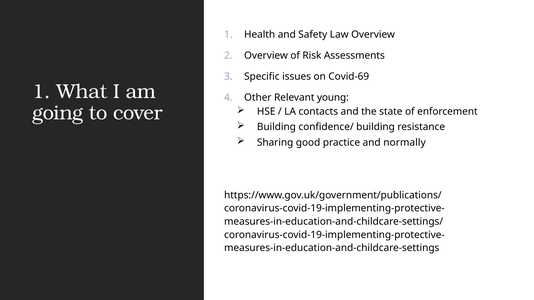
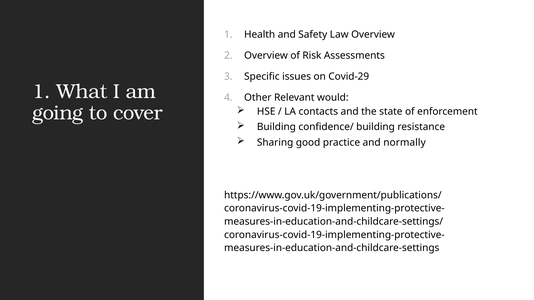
Covid-69: Covid-69 -> Covid-29
young: young -> would
